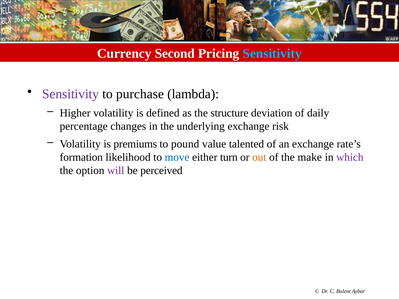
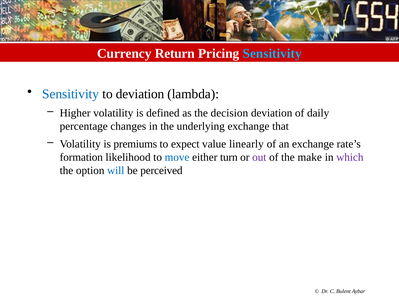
Second: Second -> Return
Sensitivity at (71, 94) colour: purple -> blue
to purchase: purchase -> deviation
structure: structure -> decision
risk: risk -> that
pound: pound -> expect
talented: talented -> linearly
out colour: orange -> purple
will colour: purple -> blue
